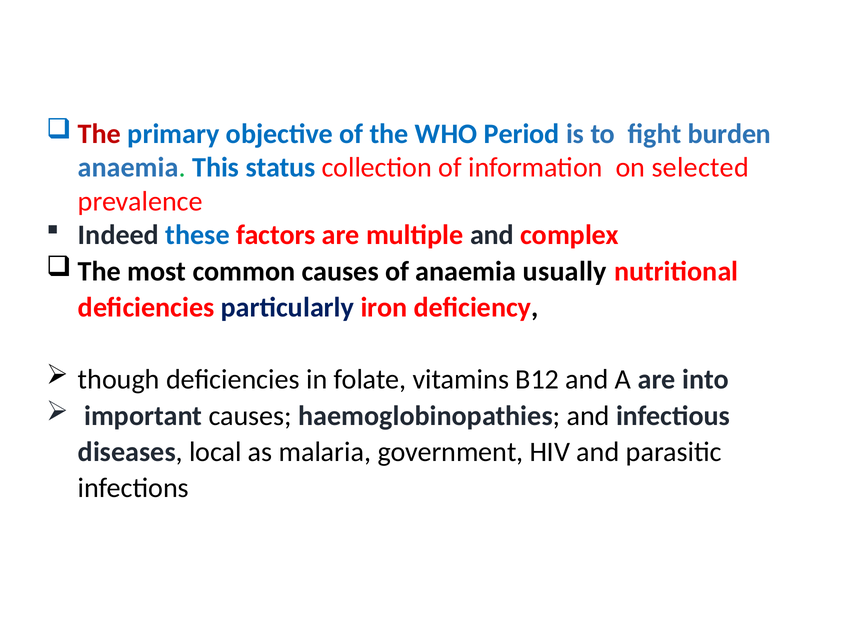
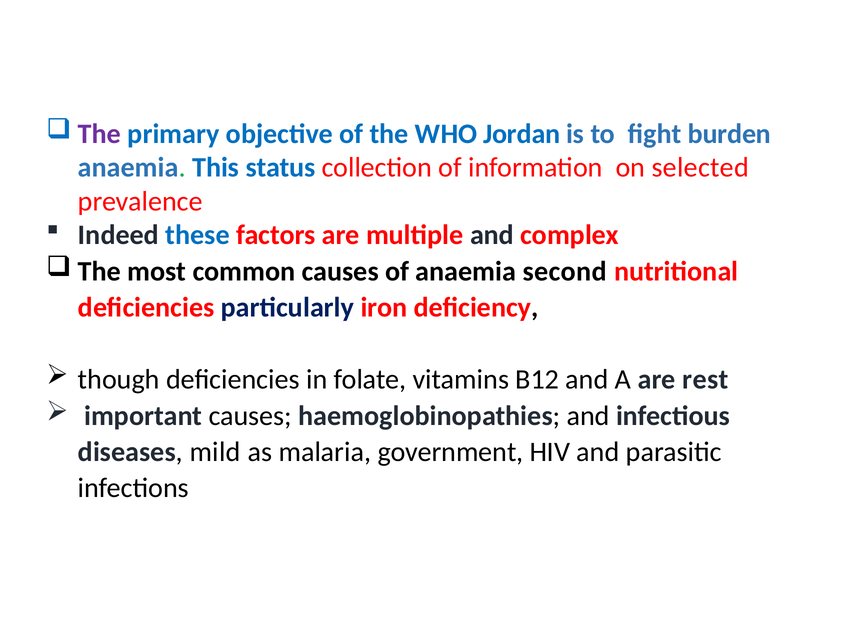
The at (100, 134) colour: red -> purple
Period: Period -> Jordan
usually: usually -> second
into: into -> rest
local: local -> mild
